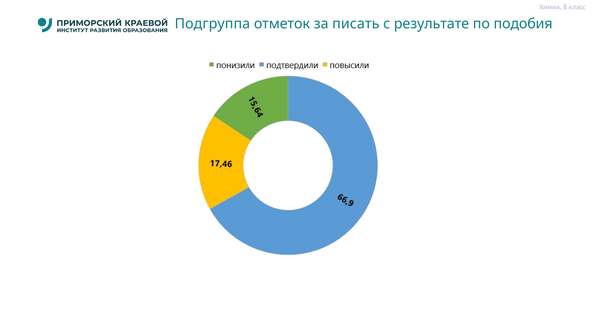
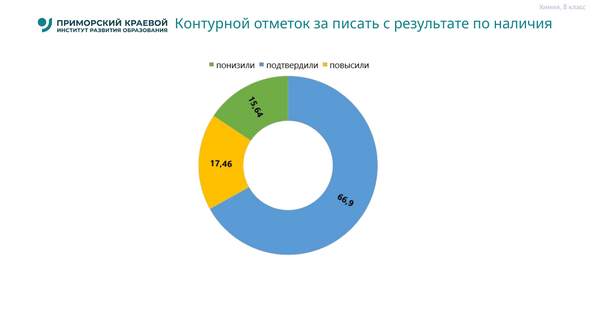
Подгруппа: Подгруппа -> Контурной
подобия: подобия -> наличия
